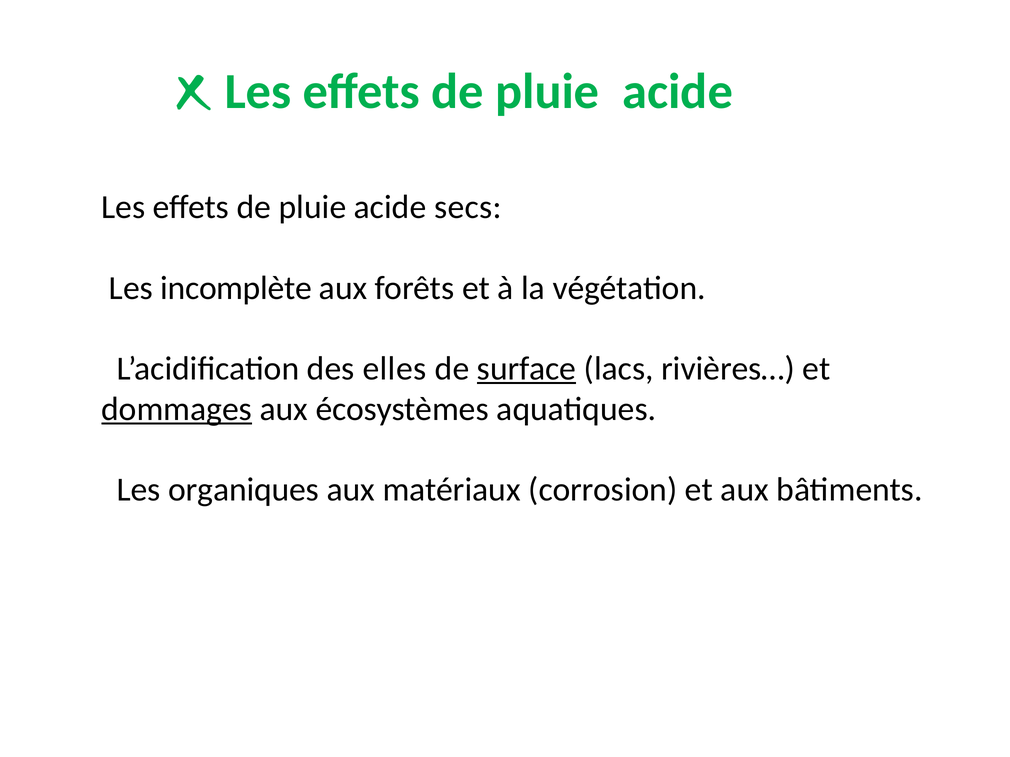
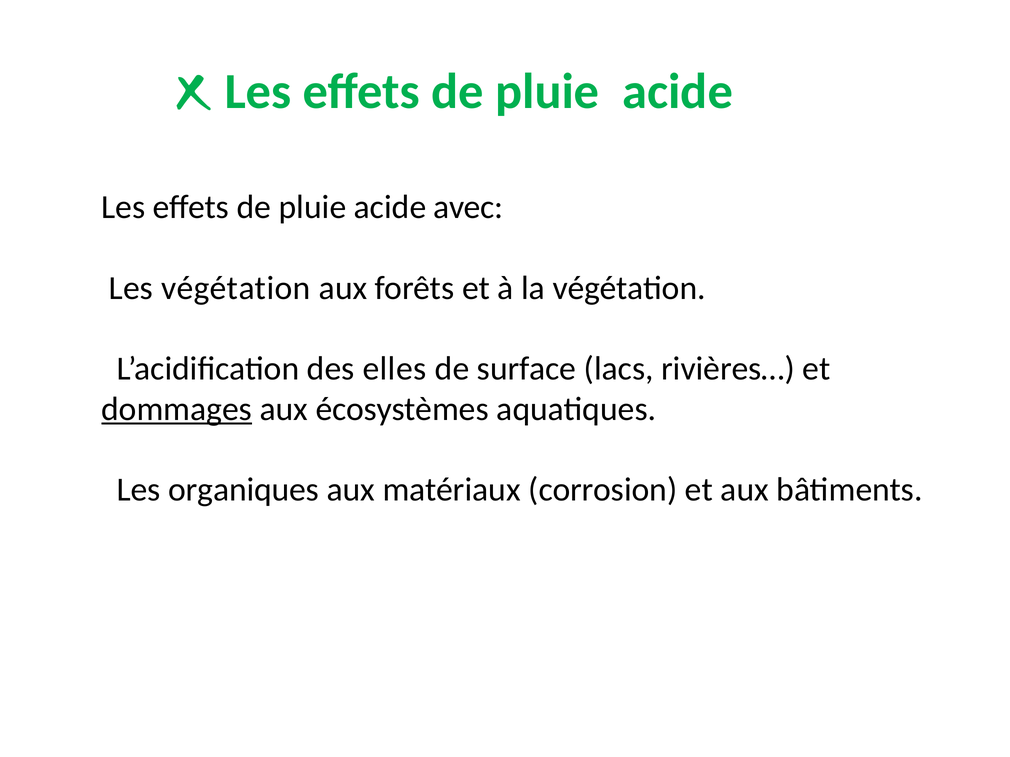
secs: secs -> avec
Les incomplète: incomplète -> végétation
surface underline: present -> none
